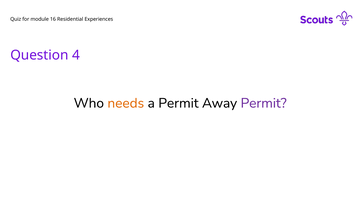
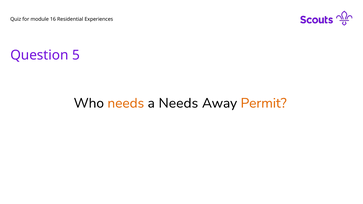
4: 4 -> 5
a Permit: Permit -> Needs
Permit at (264, 103) colour: purple -> orange
